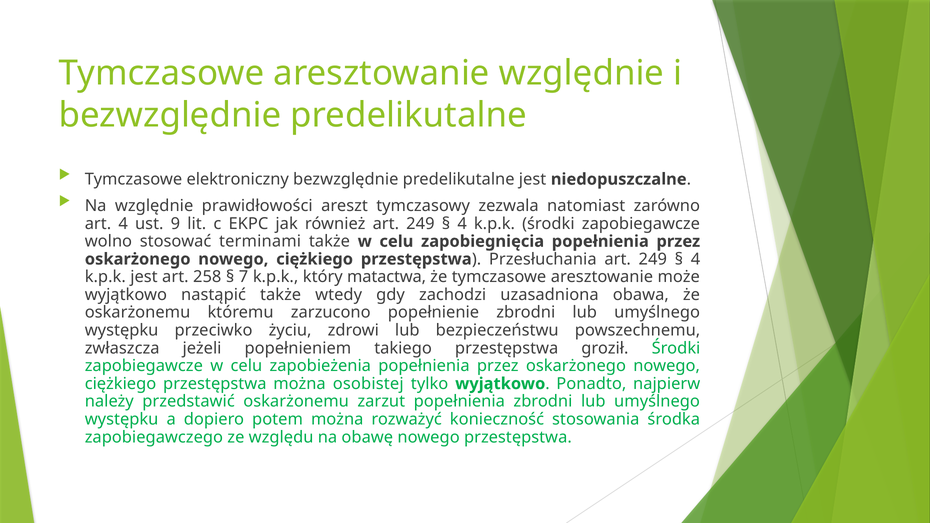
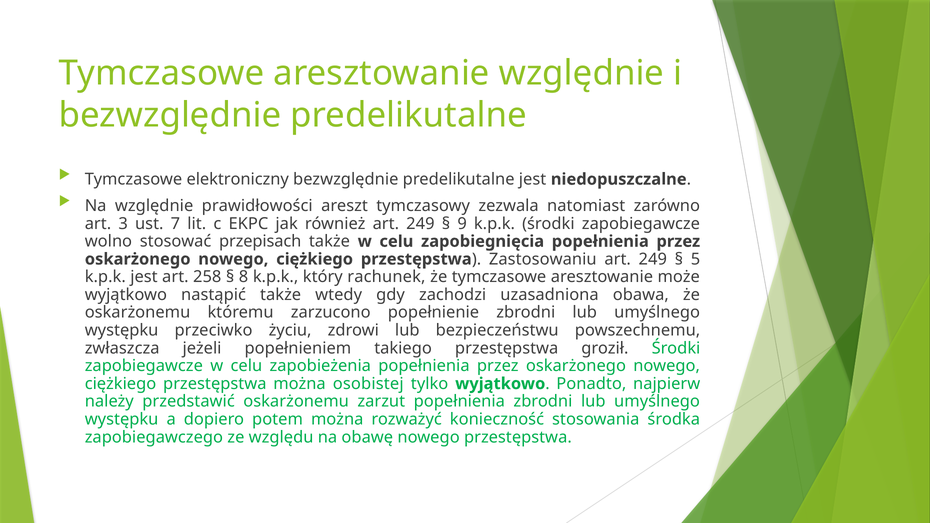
art 4: 4 -> 3
9: 9 -> 7
4 at (462, 224): 4 -> 9
terminami: terminami -> przepisach
Przesłuchania: Przesłuchania -> Zastosowaniu
4 at (696, 259): 4 -> 5
7: 7 -> 8
matactwa: matactwa -> rachunek
